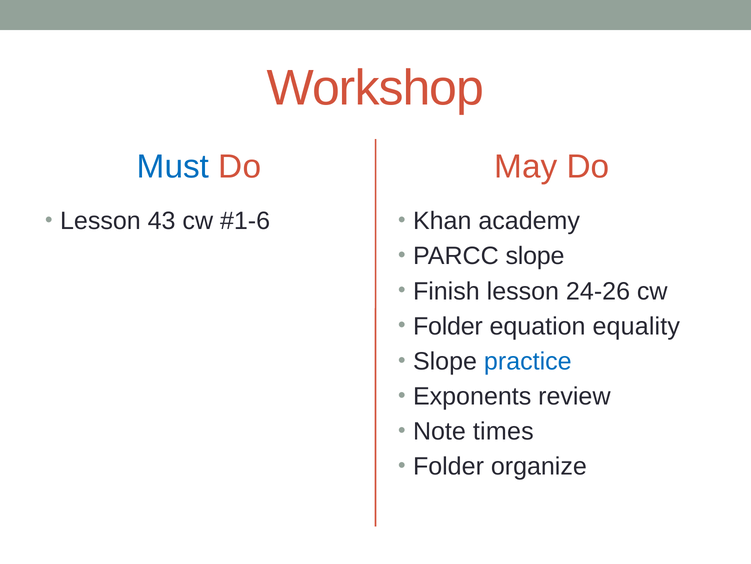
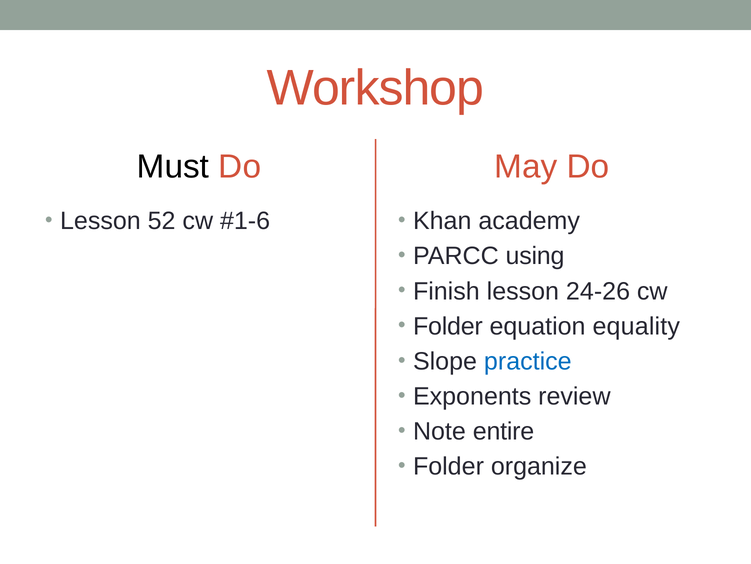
Must colour: blue -> black
43: 43 -> 52
PARCC slope: slope -> using
times: times -> entire
